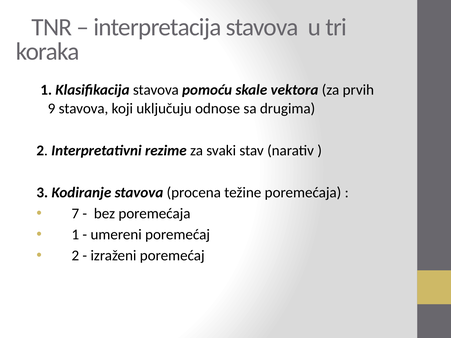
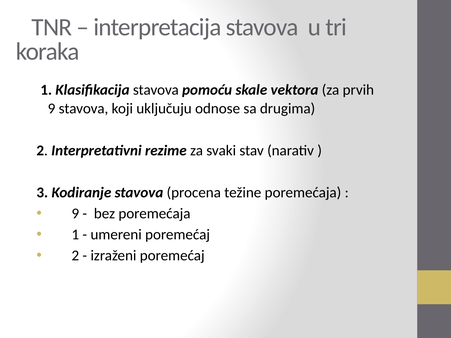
7 at (75, 214): 7 -> 9
